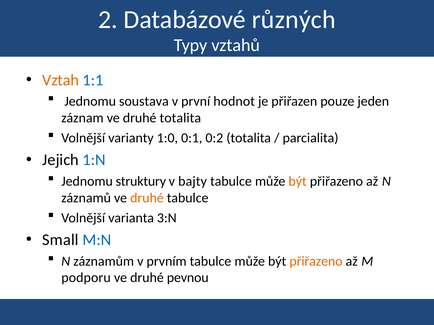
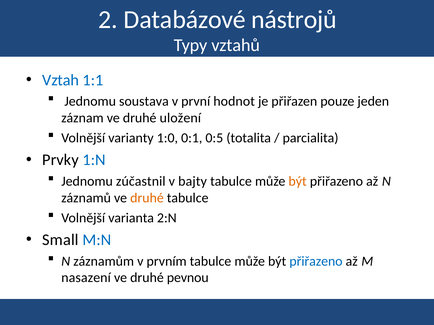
různých: různých -> nástrojů
Vztah colour: orange -> blue
druhé totalita: totalita -> uložení
0:2: 0:2 -> 0:5
Jejich: Jejich -> Prvky
struktury: struktury -> zúčastnil
3:N: 3:N -> 2:N
přiřazeno at (316, 262) colour: orange -> blue
podporu: podporu -> nasazení
